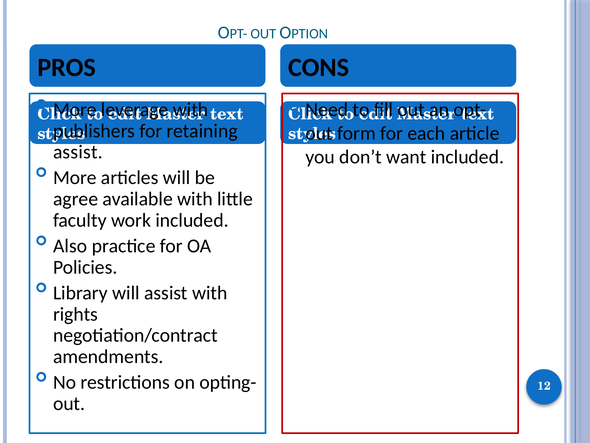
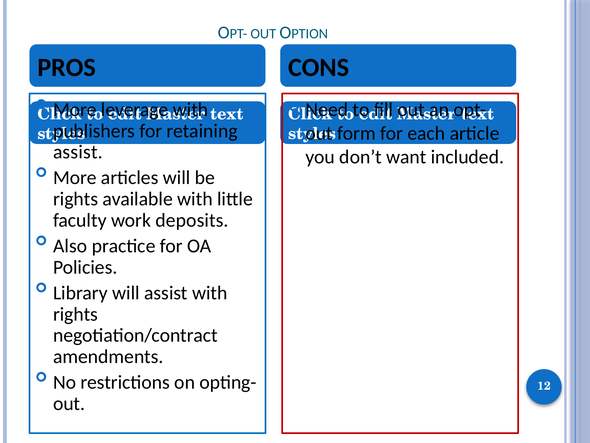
agree at (76, 199): agree -> rights
work included: included -> deposits
